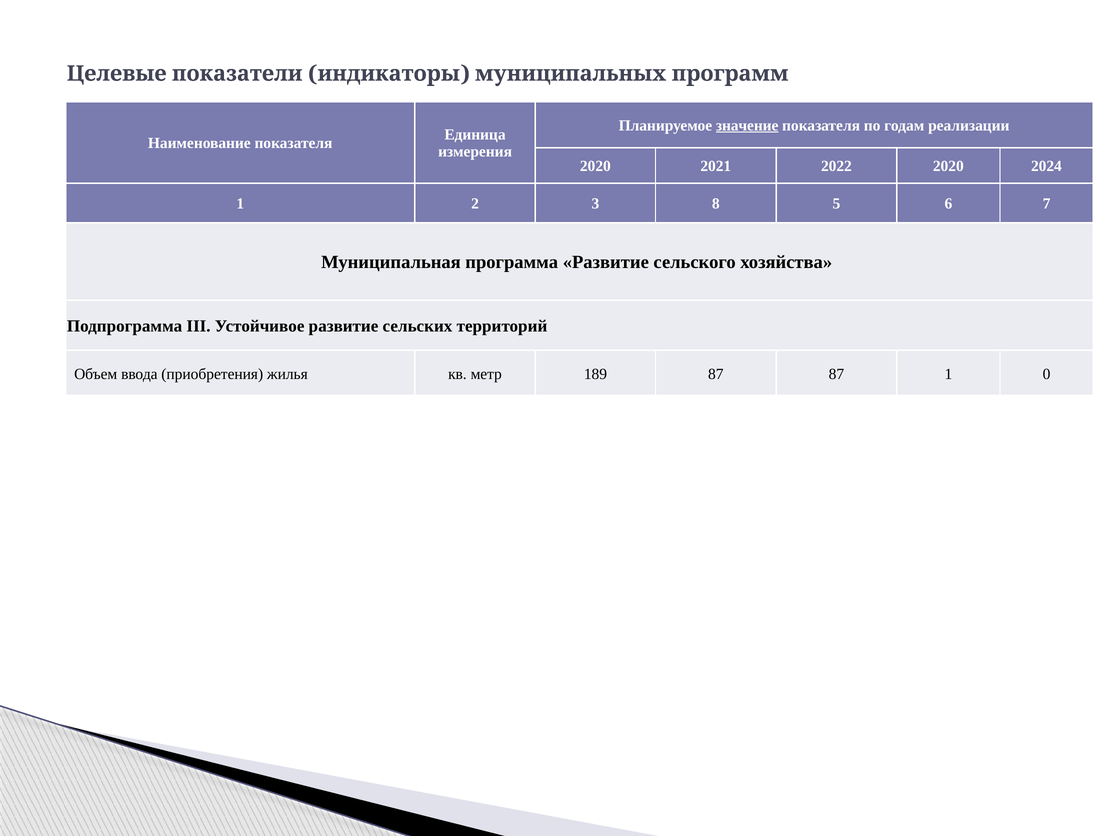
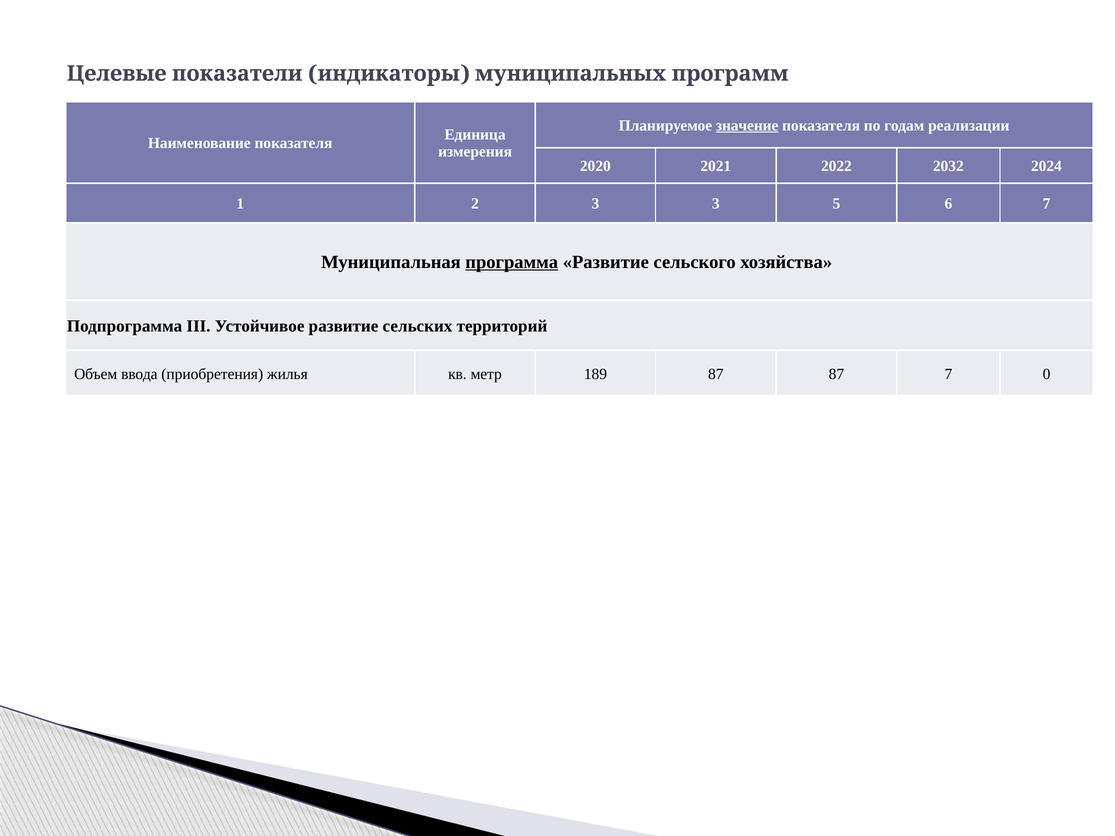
2022 2020: 2020 -> 2032
3 8: 8 -> 3
программа underline: none -> present
87 1: 1 -> 7
